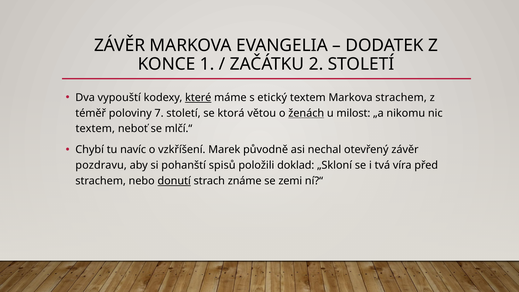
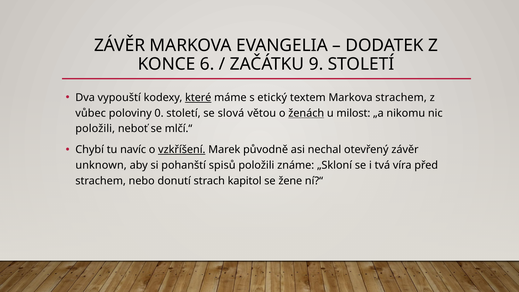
1: 1 -> 6
2: 2 -> 9
téměř: téměř -> vůbec
7: 7 -> 0
ktorá: ktorá -> slová
textem at (95, 129): textem -> položili
vzkříšení underline: none -> present
pozdravu: pozdravu -> unknown
doklad: doklad -> známe
donutí underline: present -> none
známe: známe -> kapitol
zemi: zemi -> žene
